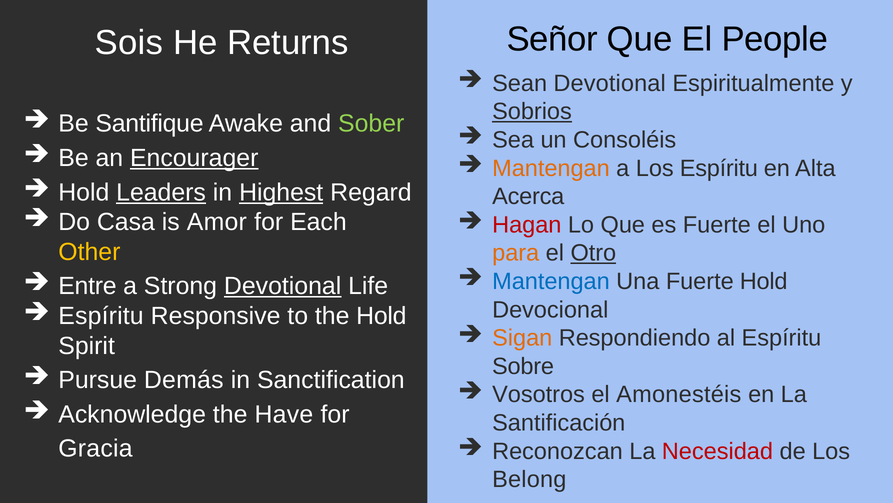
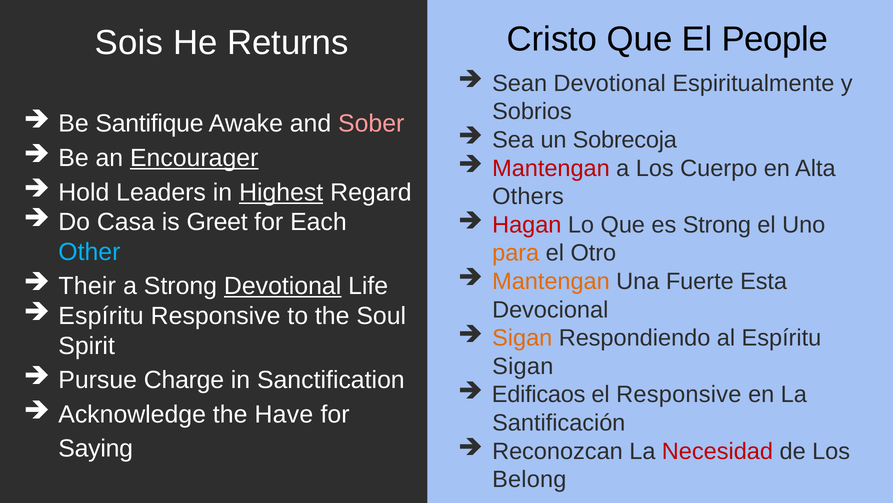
Señor: Señor -> Cristo
Sobrios underline: present -> none
Sober colour: light green -> pink
Consoléis: Consoléis -> Sobrecoja
Mantengan at (551, 168) colour: orange -> red
Los Espíritu: Espíritu -> Cuerpo
Leaders underline: present -> none
Acerca: Acerca -> Others
Amor: Amor -> Greet
es Fuerte: Fuerte -> Strong
Other colour: yellow -> light blue
Otro underline: present -> none
Mantengan at (551, 281) colour: blue -> orange
Fuerte Hold: Hold -> Esta
Entre: Entre -> Their
the Hold: Hold -> Soul
Sobre at (523, 366): Sobre -> Sigan
Demás: Demás -> Charge
Vosotros: Vosotros -> Edificaos
el Amonestéis: Amonestéis -> Responsive
Gracia: Gracia -> Saying
